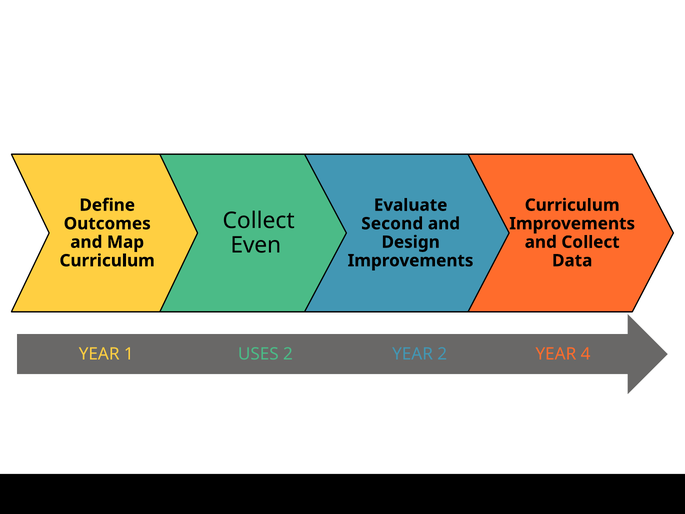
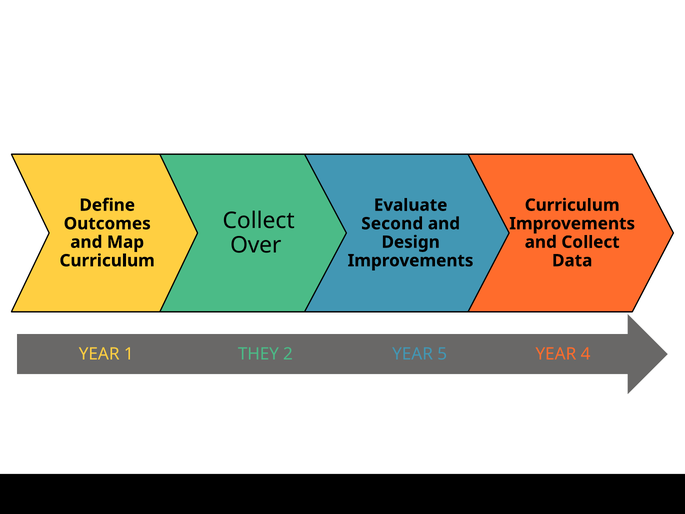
Even: Even -> Over
USES: USES -> THEY
YEAR 2: 2 -> 5
